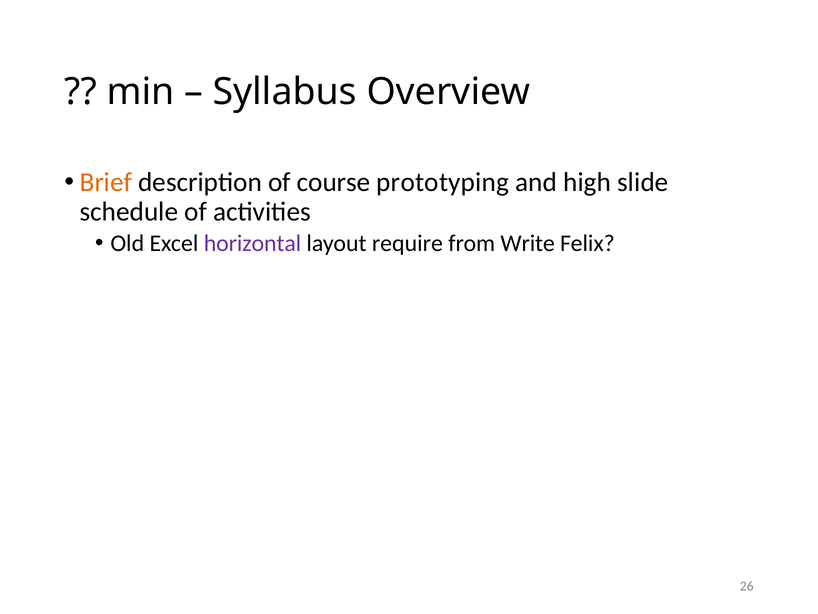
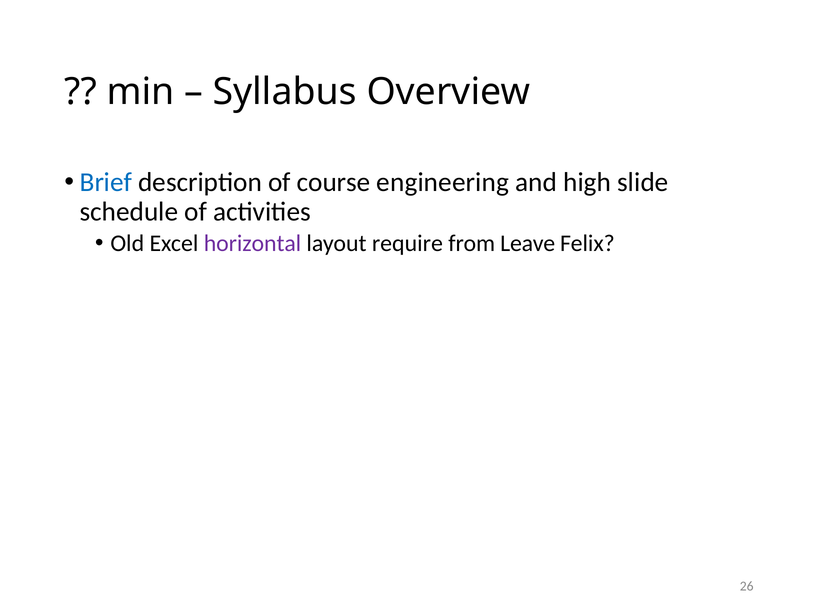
Brief colour: orange -> blue
prototyping: prototyping -> engineering
Write: Write -> Leave
